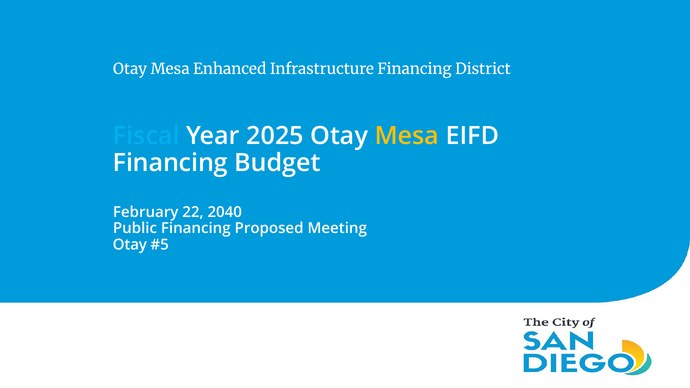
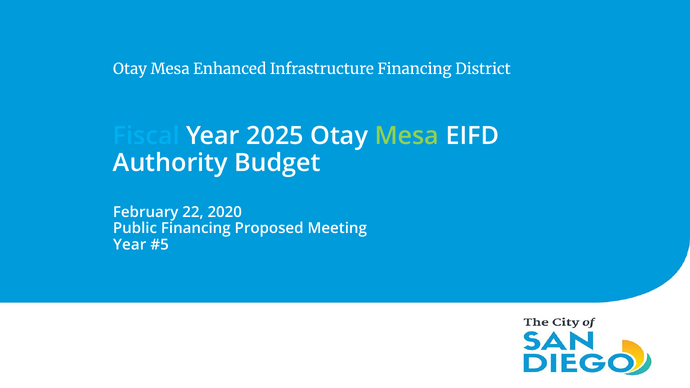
Mesa at (407, 136) colour: yellow -> light green
Financing at (170, 163): Financing -> Authority
2040: 2040 -> 2020
Otay at (130, 245): Otay -> Year
